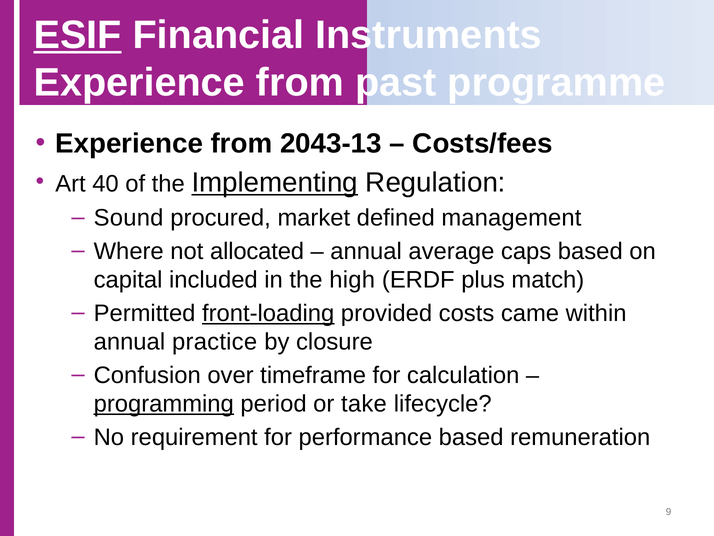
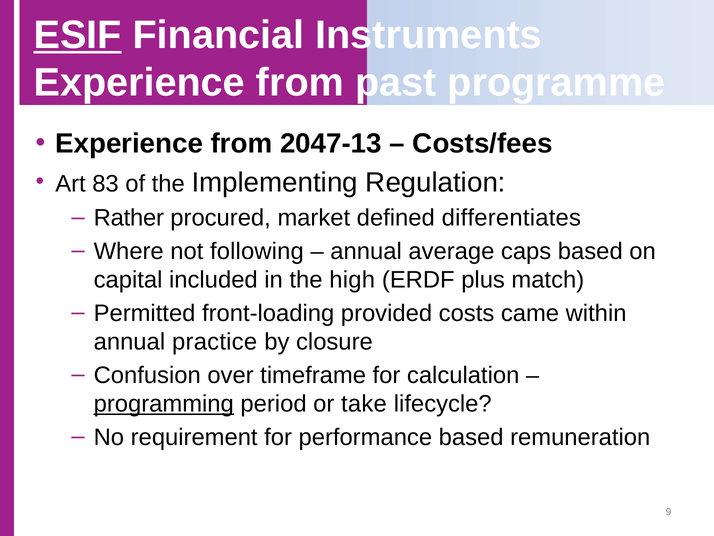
2043-13: 2043-13 -> 2047-13
40: 40 -> 83
Implementing underline: present -> none
Sound: Sound -> Rather
management: management -> differentiates
allocated: allocated -> following
front-loading underline: present -> none
